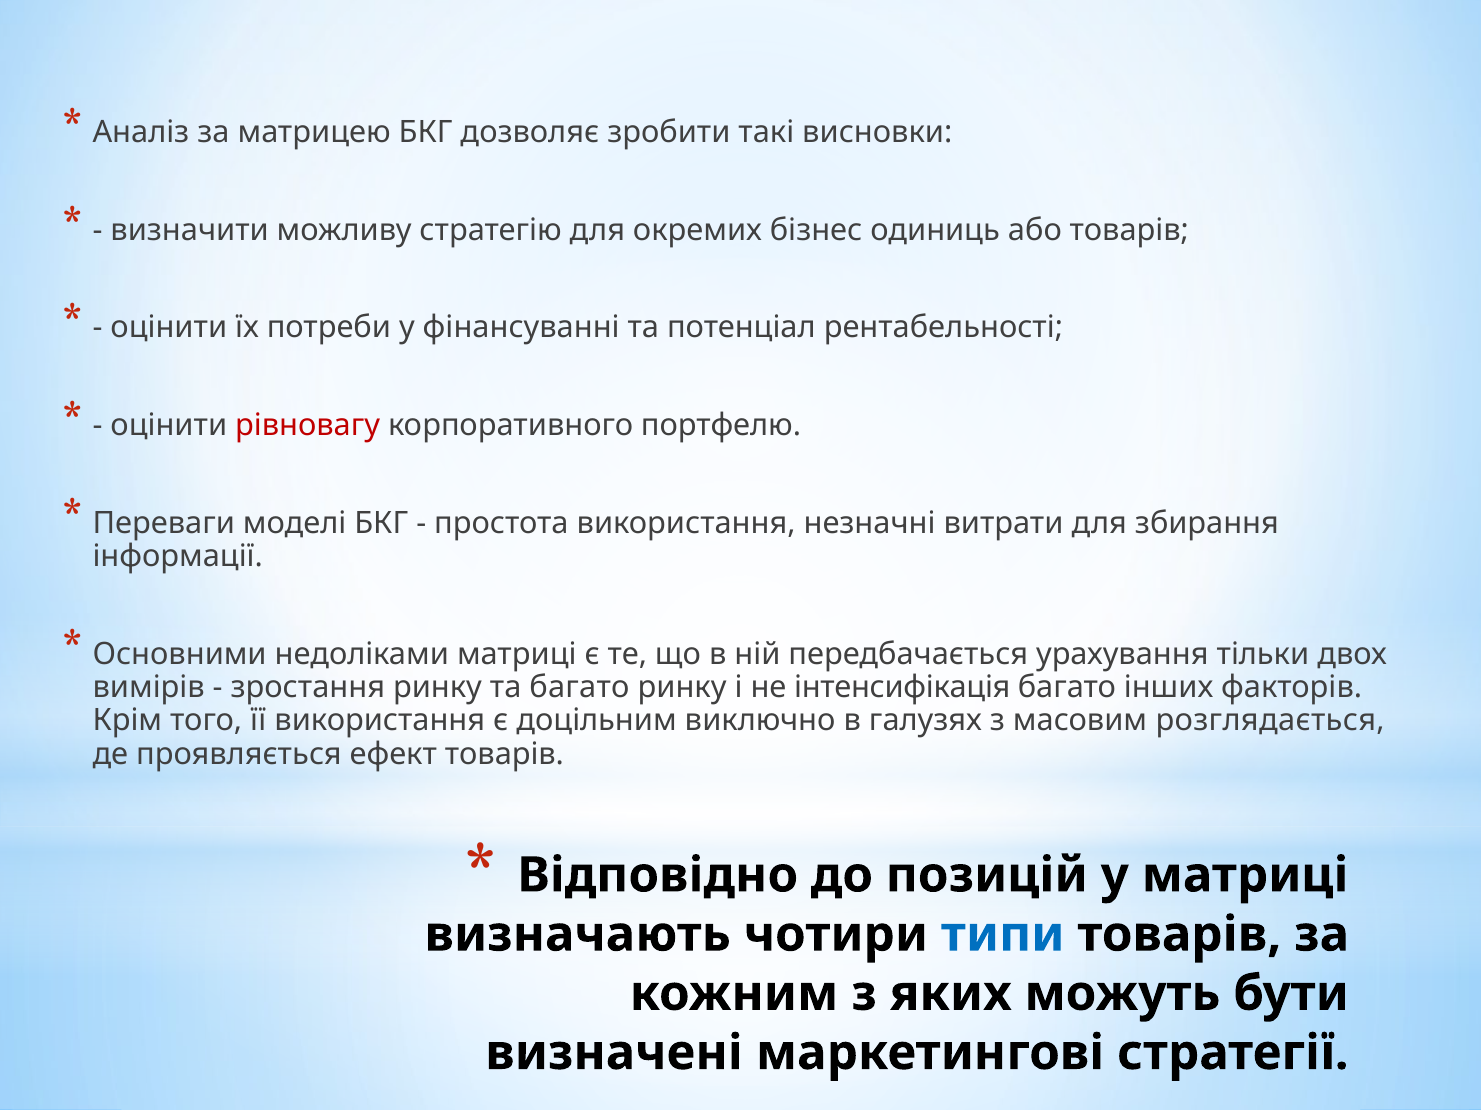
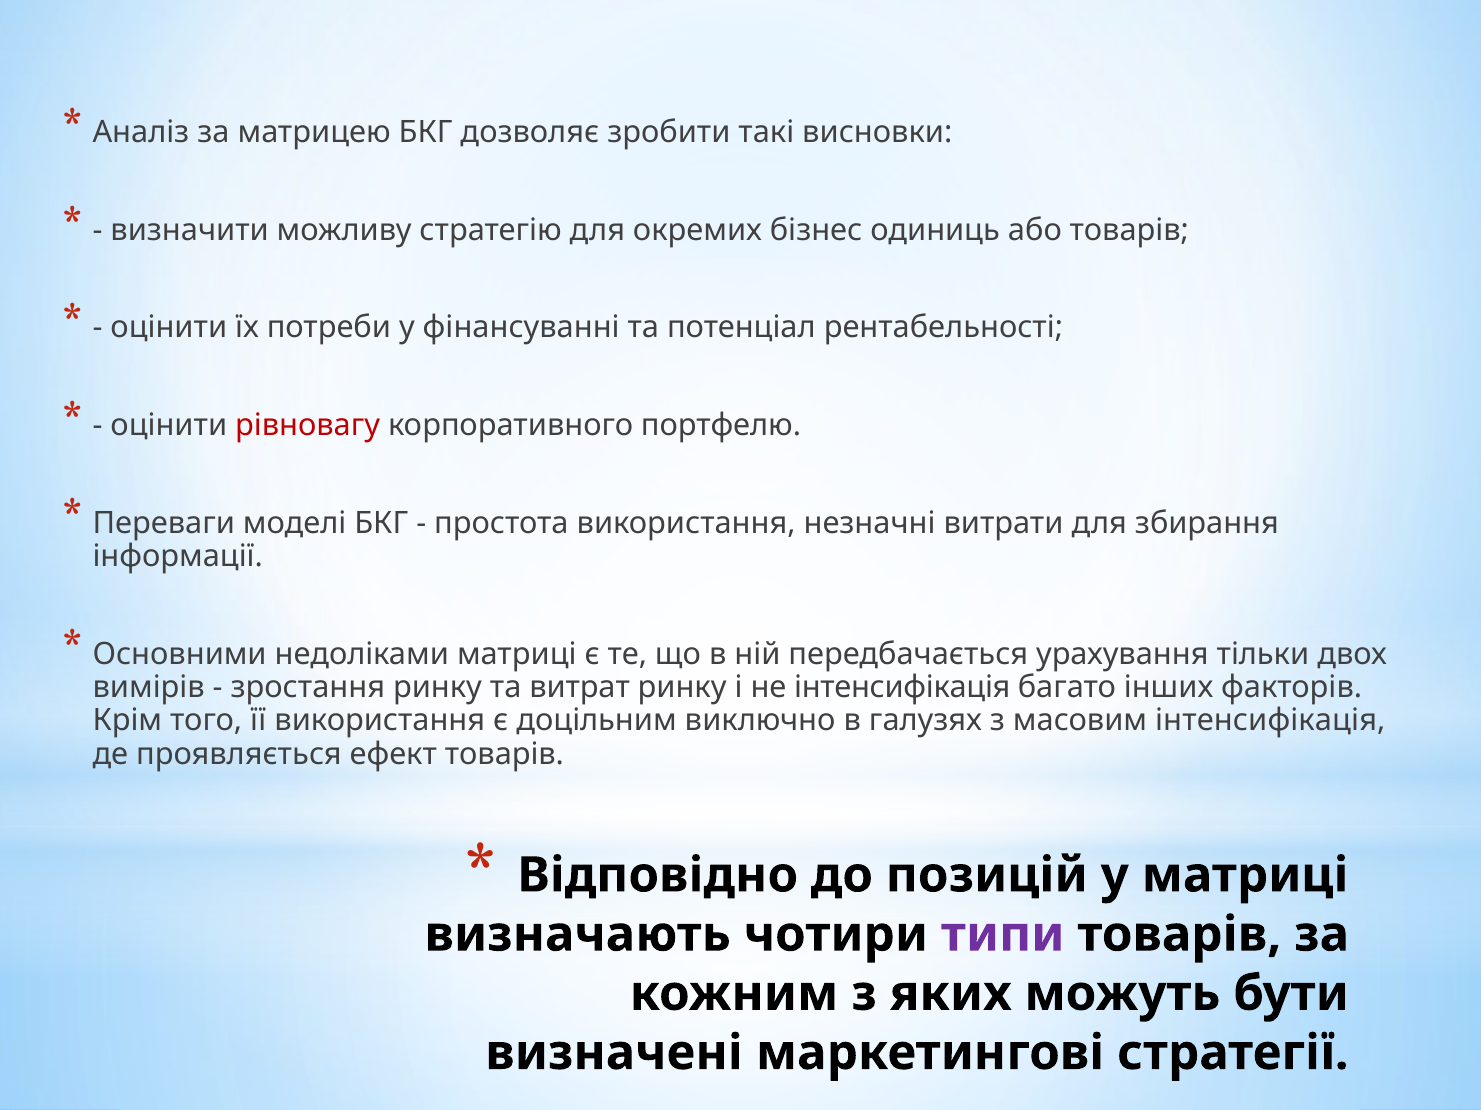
та багато: багато -> витрат
масовим розглядається: розглядається -> інтенсифікація
типи colour: blue -> purple
